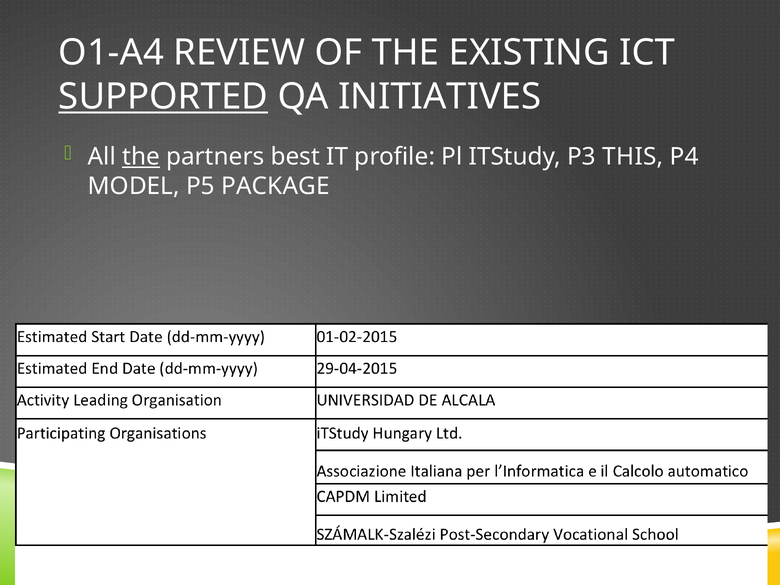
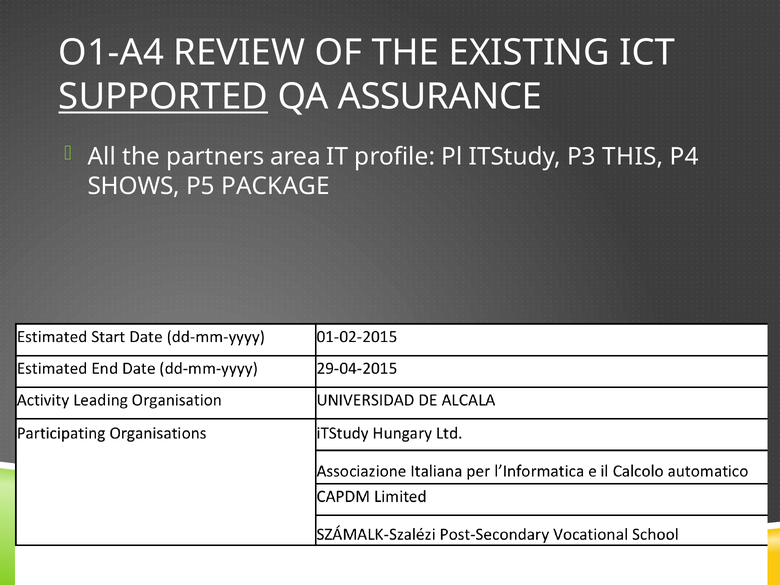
INITIATIVES: INITIATIVES -> ASSURANCE
the at (141, 157) underline: present -> none
best: best -> area
MODEL: MODEL -> SHOWS
